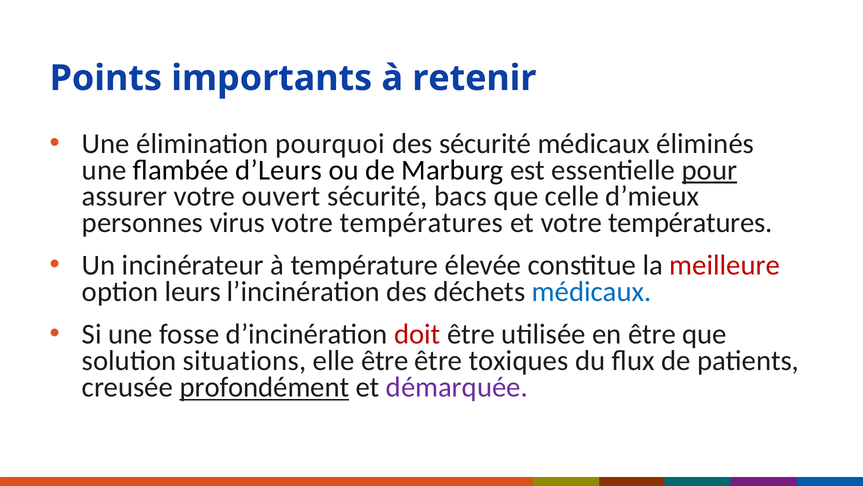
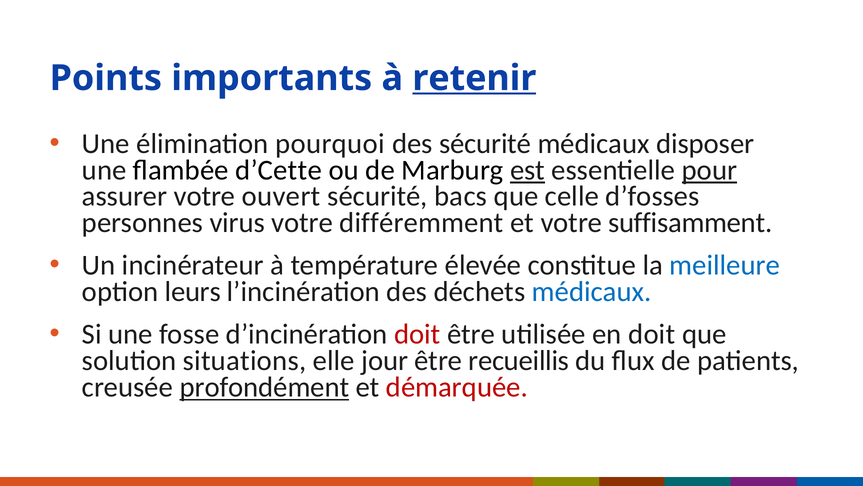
retenir underline: none -> present
éliminés: éliminés -> disposer
d’Leurs: d’Leurs -> d’Cette
est underline: none -> present
d’mieux: d’mieux -> d’fosses
températures at (421, 223): températures -> différemment
et votre températures: températures -> suffisamment
meilleure colour: red -> blue
en être: être -> doit
elle être: être -> jour
toxiques: toxiques -> recueillis
démarquée colour: purple -> red
